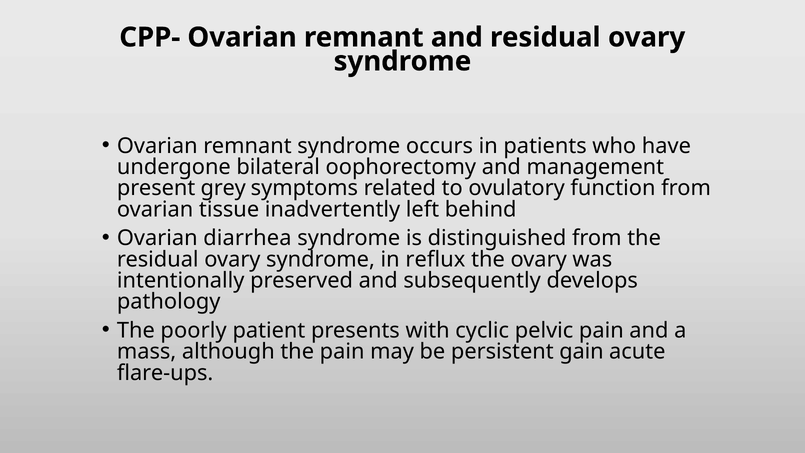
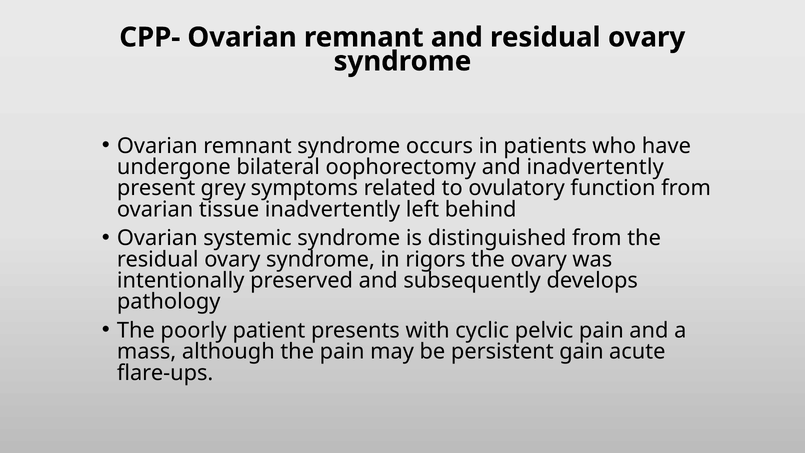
and management: management -> inadvertently
diarrhea: diarrhea -> systemic
reflux: reflux -> rigors
